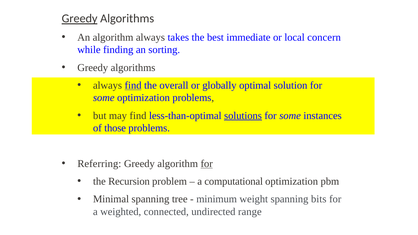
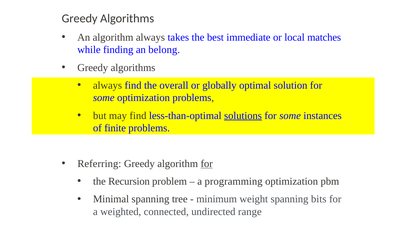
Greedy at (80, 19) underline: present -> none
concern: concern -> matches
sorting: sorting -> belong
find at (133, 85) underline: present -> none
those: those -> finite
computational: computational -> programming
